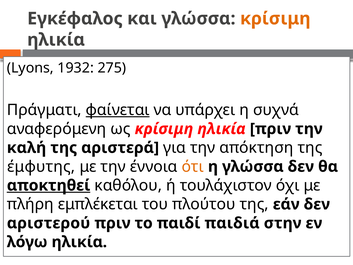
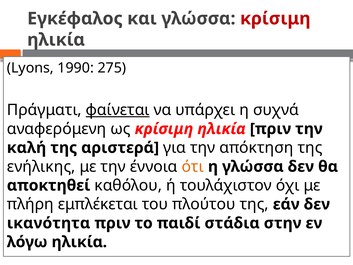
κρίσιμη at (275, 19) colour: orange -> red
1932: 1932 -> 1990
έμφυτης: έμφυτης -> ενήλικης
αποκτηθεί underline: present -> none
αριστερού: αριστερού -> ικανότητα
παιδιά: παιδιά -> στάδια
